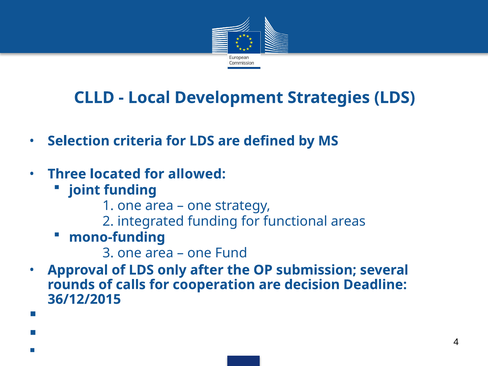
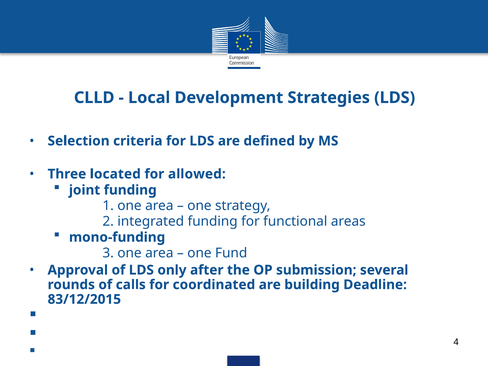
cooperation: cooperation -> coordinated
decision: decision -> building
36/12/2015: 36/12/2015 -> 83/12/2015
